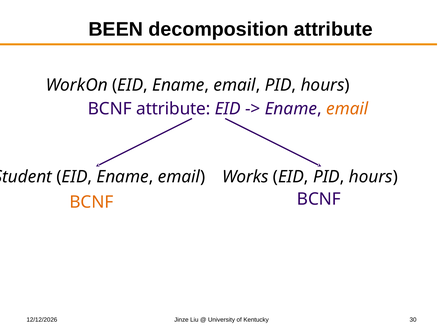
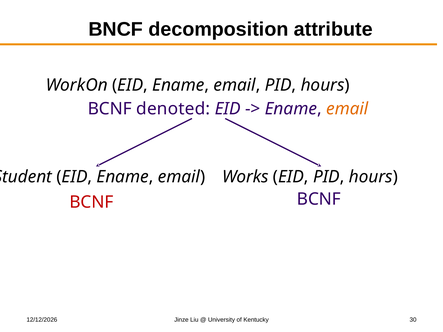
BEEN: BEEN -> BNCF
BCNF attribute: attribute -> denoted
BCNF at (92, 202) colour: orange -> red
